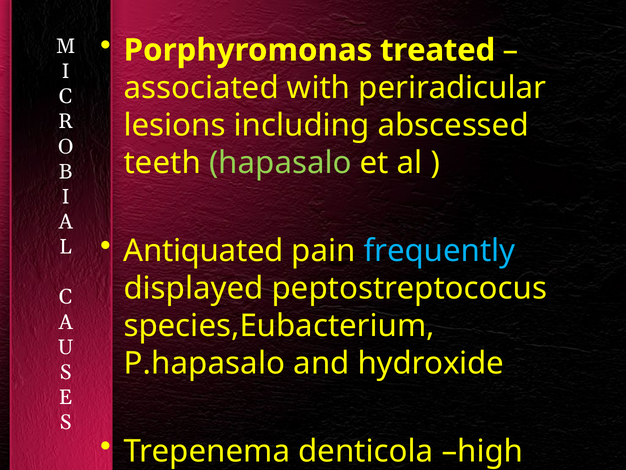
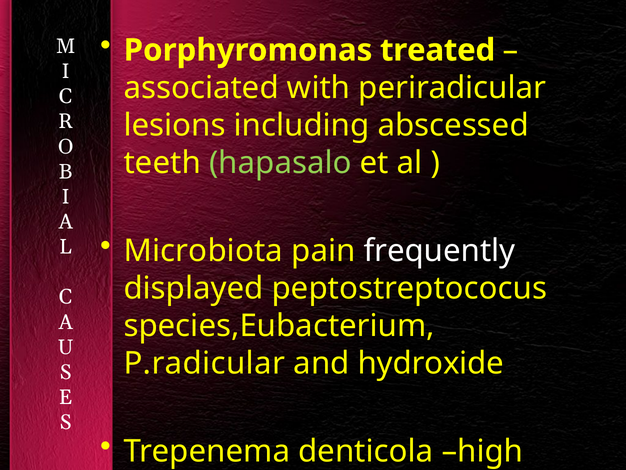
Antiquated: Antiquated -> Microbiota
frequently colour: light blue -> white
P.hapasalo: P.hapasalo -> P.radicular
